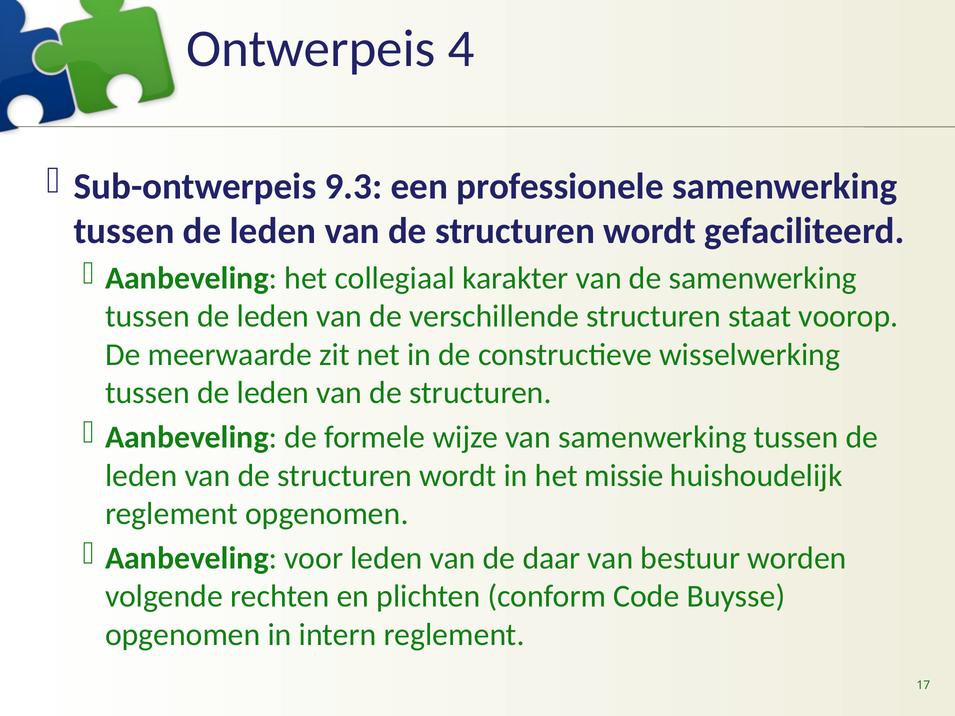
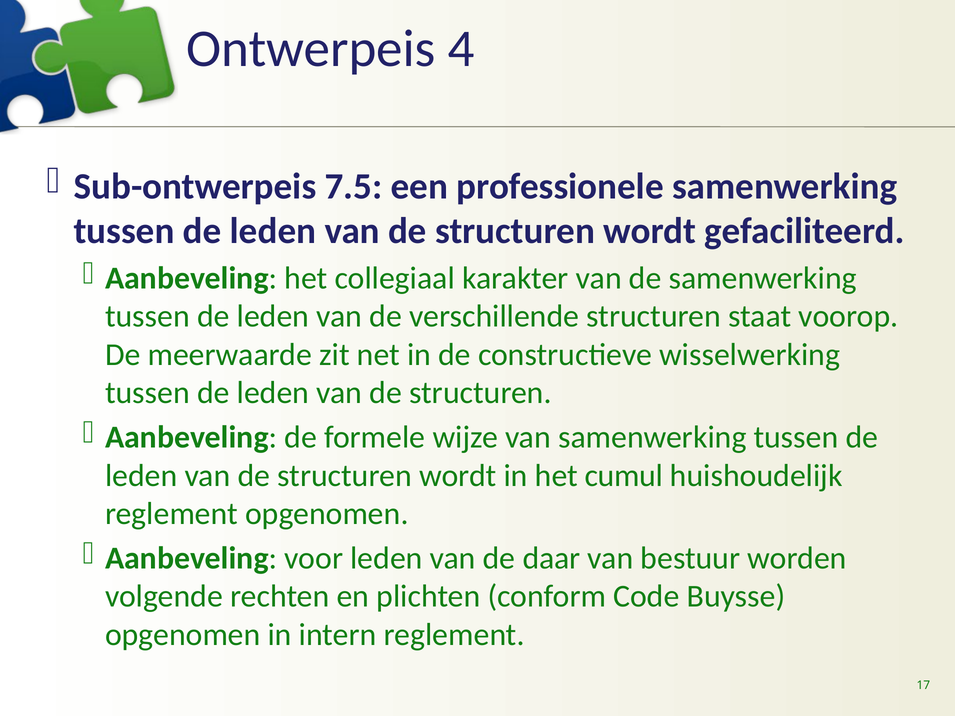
9.3: 9.3 -> 7.5
missie: missie -> cumul
